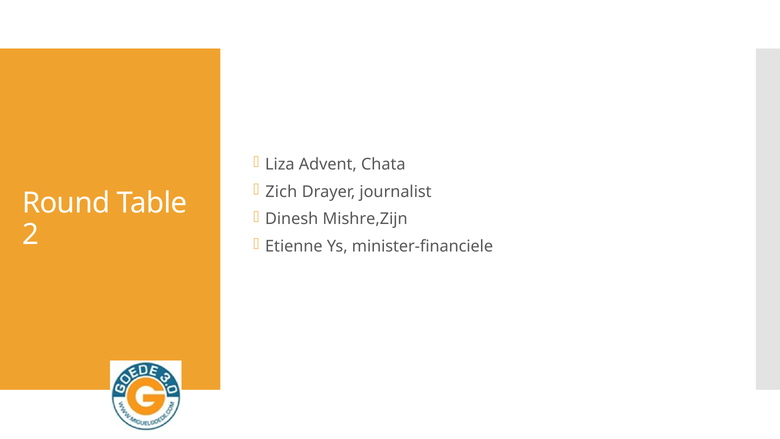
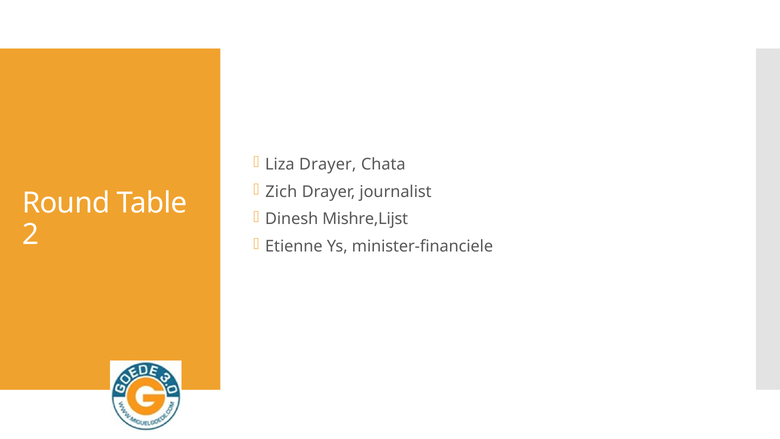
Liza Advent: Advent -> Drayer
Mishre,Zijn: Mishre,Zijn -> Mishre,Lijst
